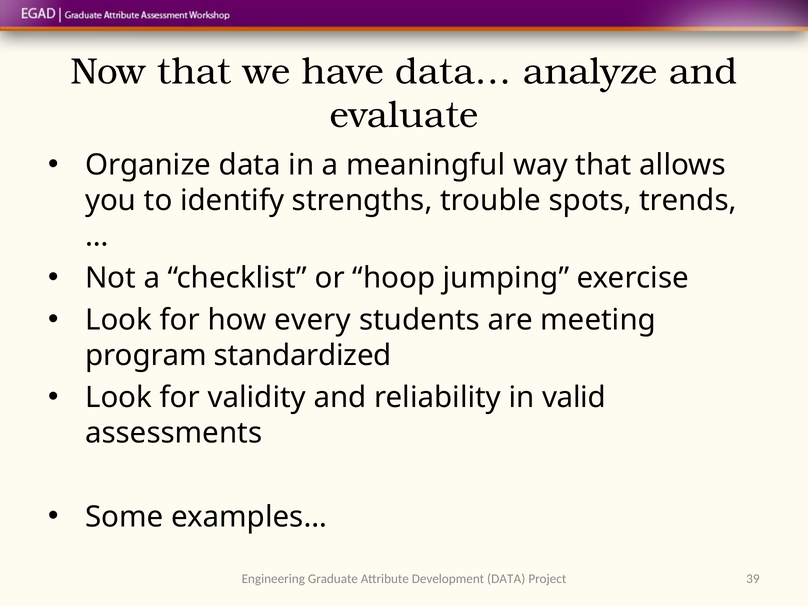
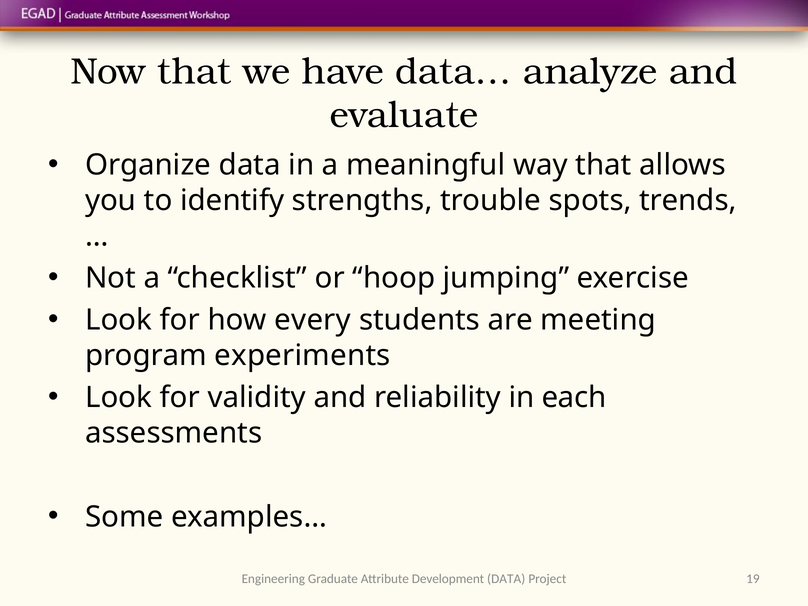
standardized: standardized -> experiments
valid: valid -> each
39: 39 -> 19
